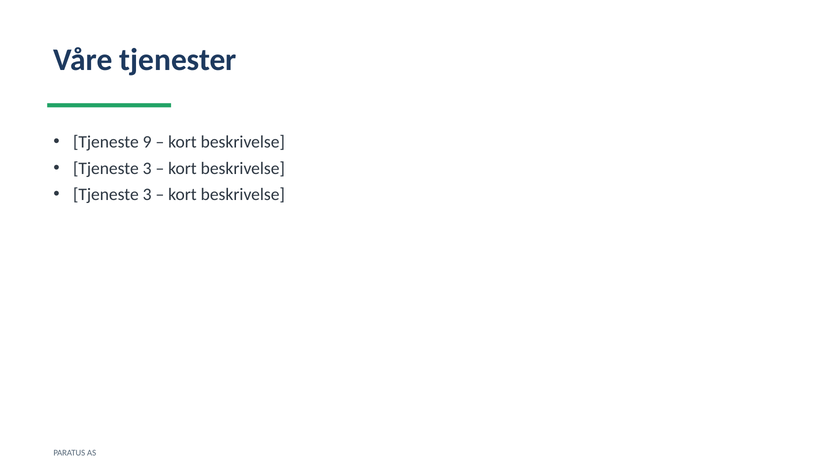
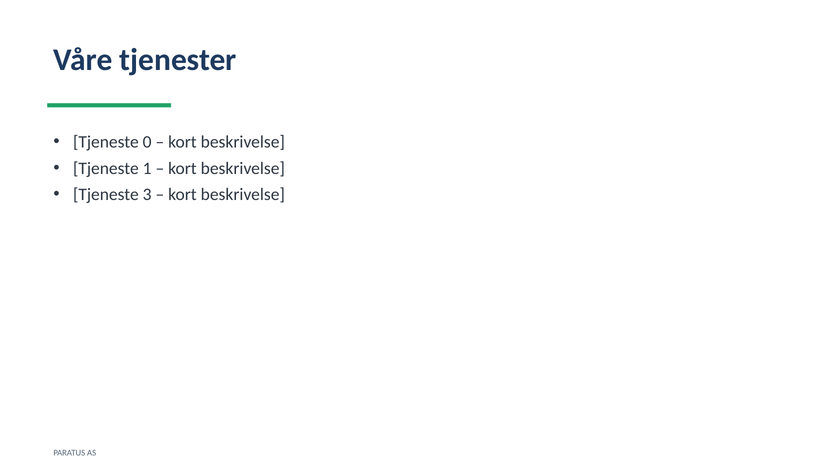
9: 9 -> 0
3 at (147, 168): 3 -> 1
